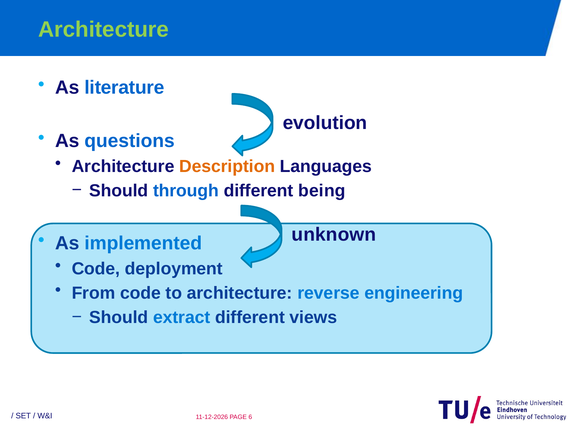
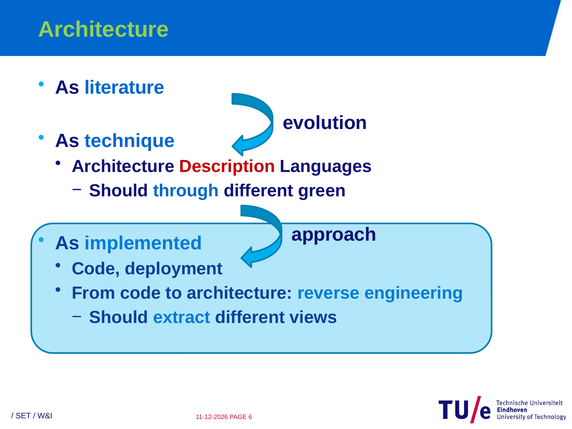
questions: questions -> technique
Description colour: orange -> red
being: being -> green
unknown: unknown -> approach
